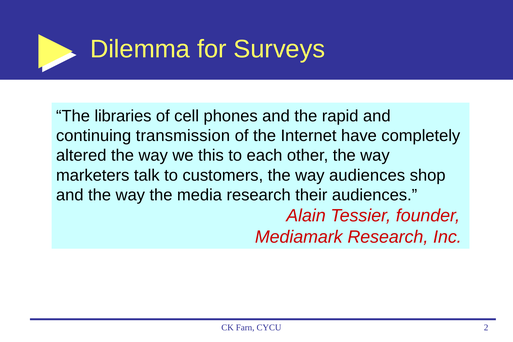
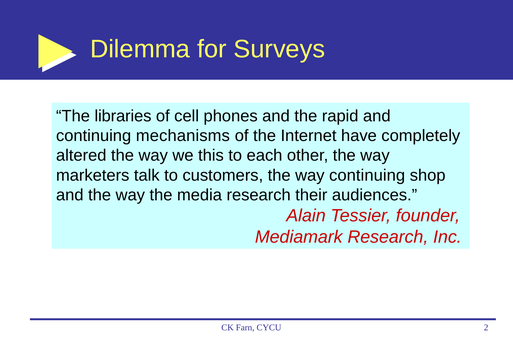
transmission: transmission -> mechanisms
way audiences: audiences -> continuing
